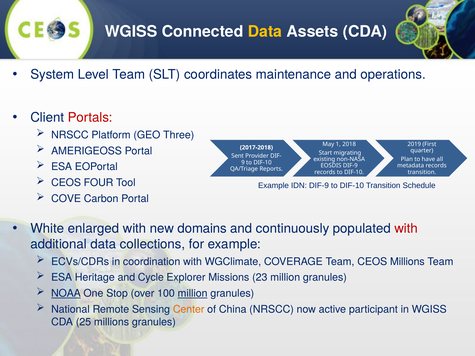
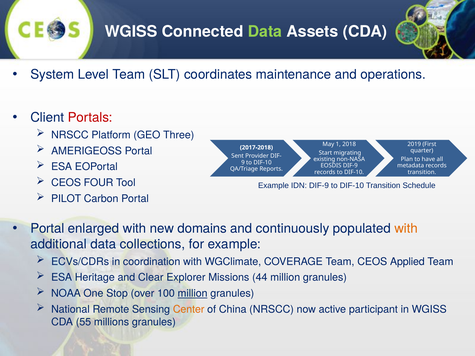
Data at (265, 32) colour: yellow -> light green
COVE: COVE -> PILOT
White at (47, 229): White -> Portal
with at (406, 229) colour: red -> orange
CEOS Millions: Millions -> Applied
Cycle: Cycle -> Clear
23: 23 -> 44
NOAA underline: present -> none
25: 25 -> 55
